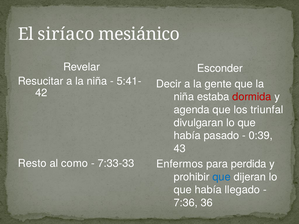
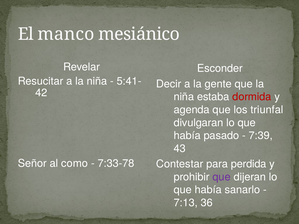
siríaco: siríaco -> manco
0:39: 0:39 -> 7:39
Resto: Resto -> Señor
7:33-33: 7:33-33 -> 7:33-78
Enfermos: Enfermos -> Contestar
que at (222, 177) colour: blue -> purple
llegado: llegado -> sanarlo
7:36: 7:36 -> 7:13
